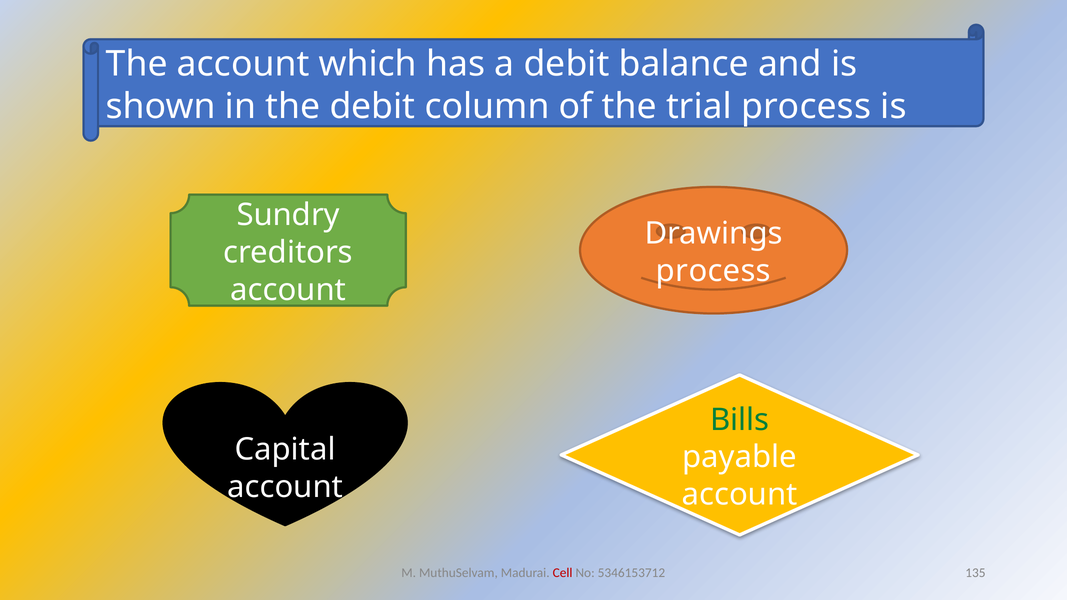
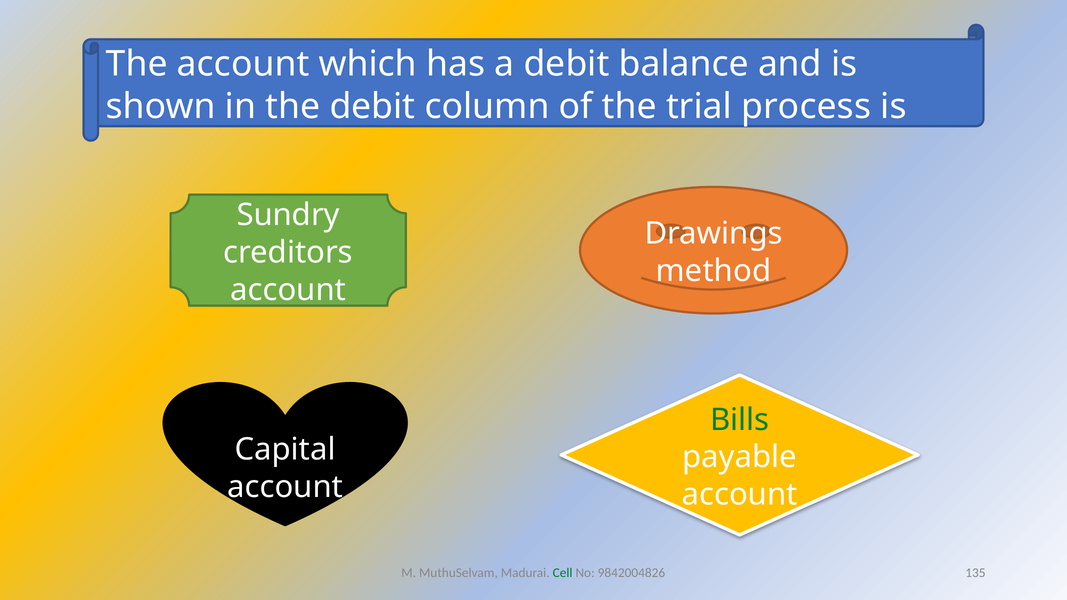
process at (713, 271): process -> method
Cell colour: red -> green
5346153712: 5346153712 -> 9842004826
